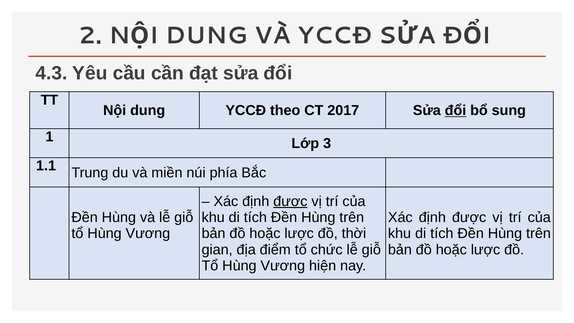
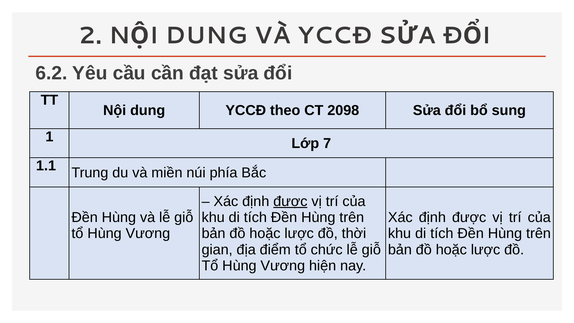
4.3: 4.3 -> 6.2
2017: 2017 -> 2098
đổi at (456, 110) underline: present -> none
3: 3 -> 7
